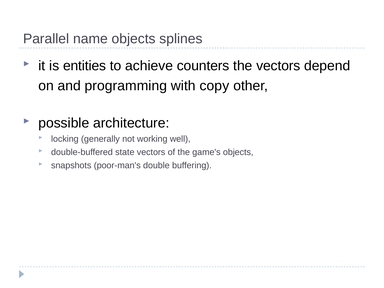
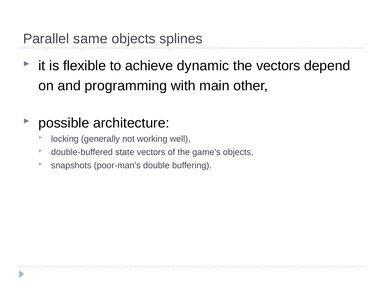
name: name -> same
entities: entities -> flexible
counters: counters -> dynamic
copy: copy -> main
